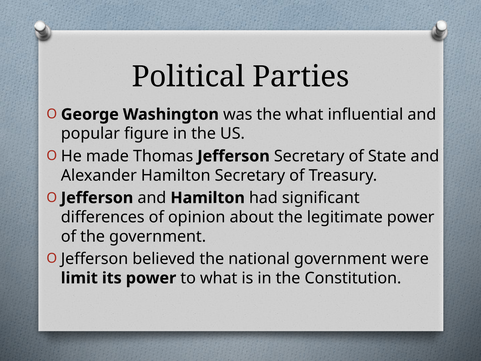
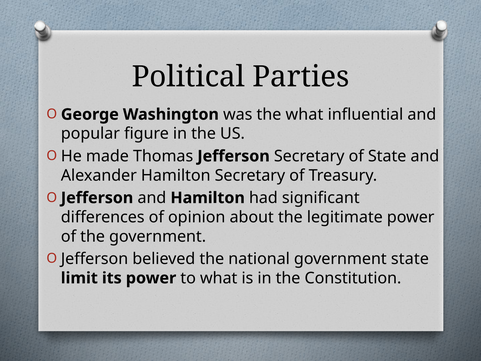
government were: were -> state
